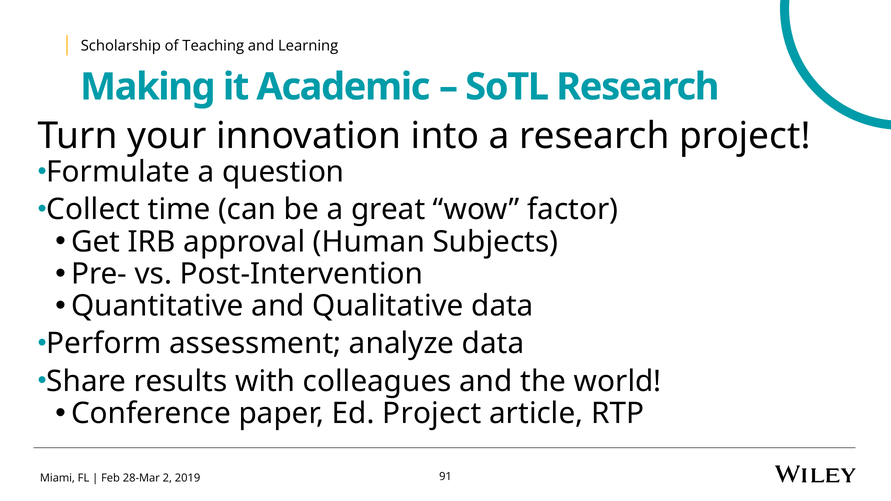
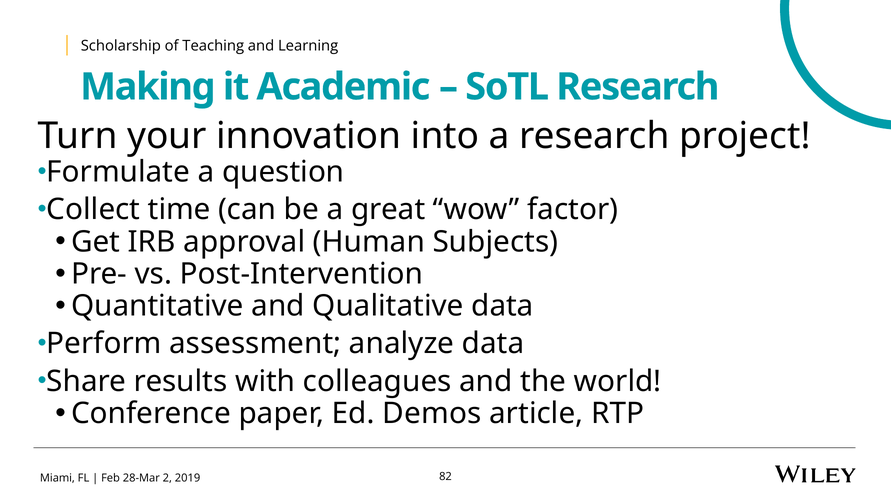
Ed Project: Project -> Demos
91: 91 -> 82
